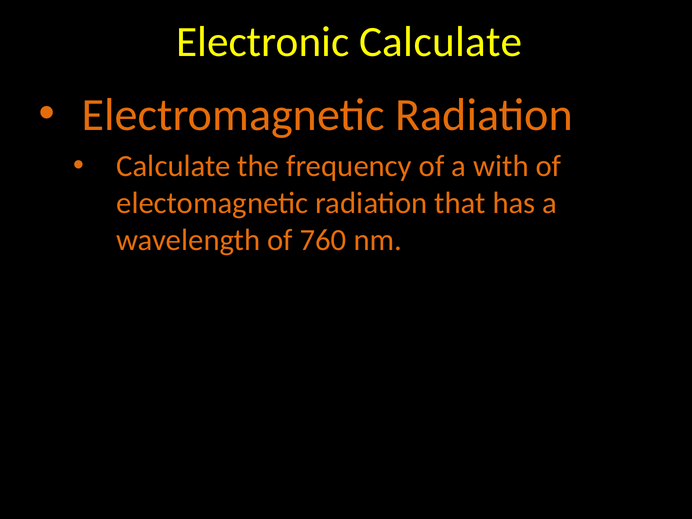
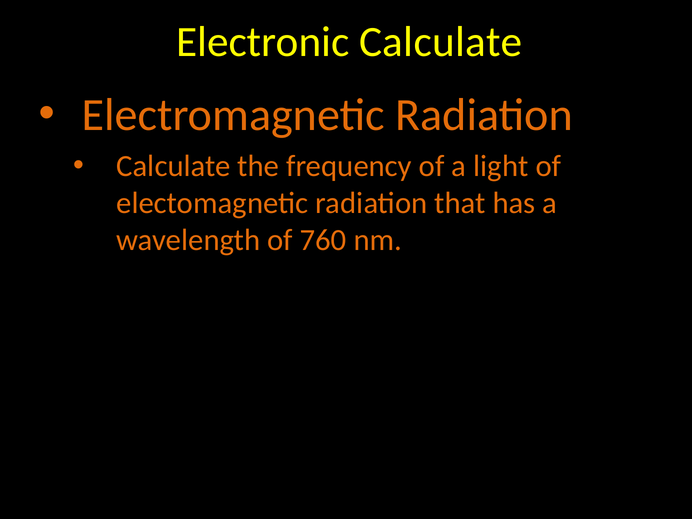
with: with -> light
